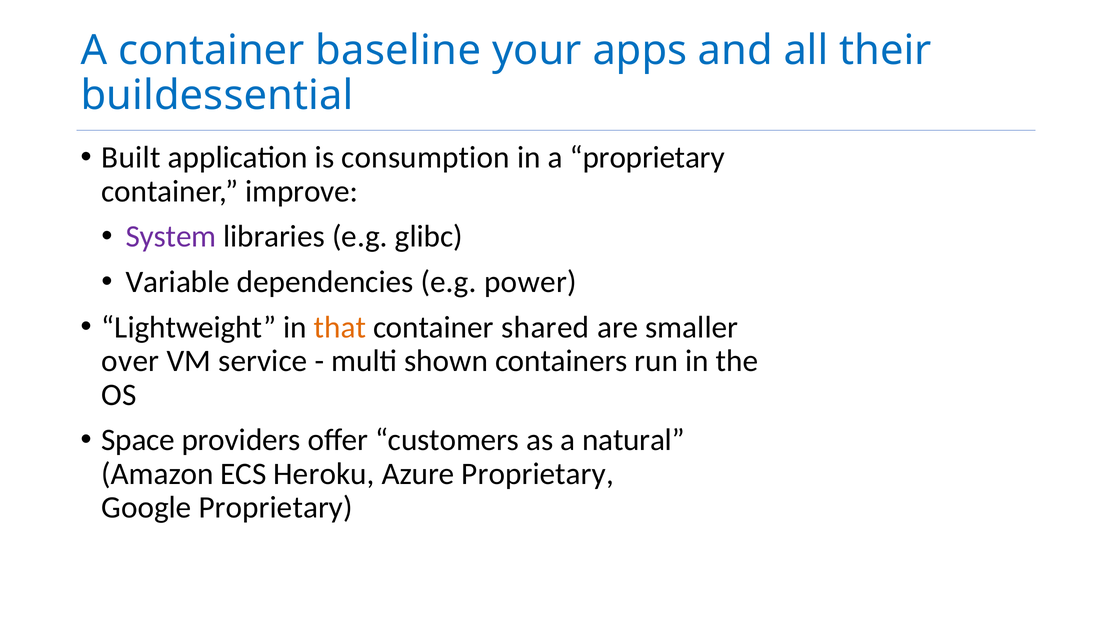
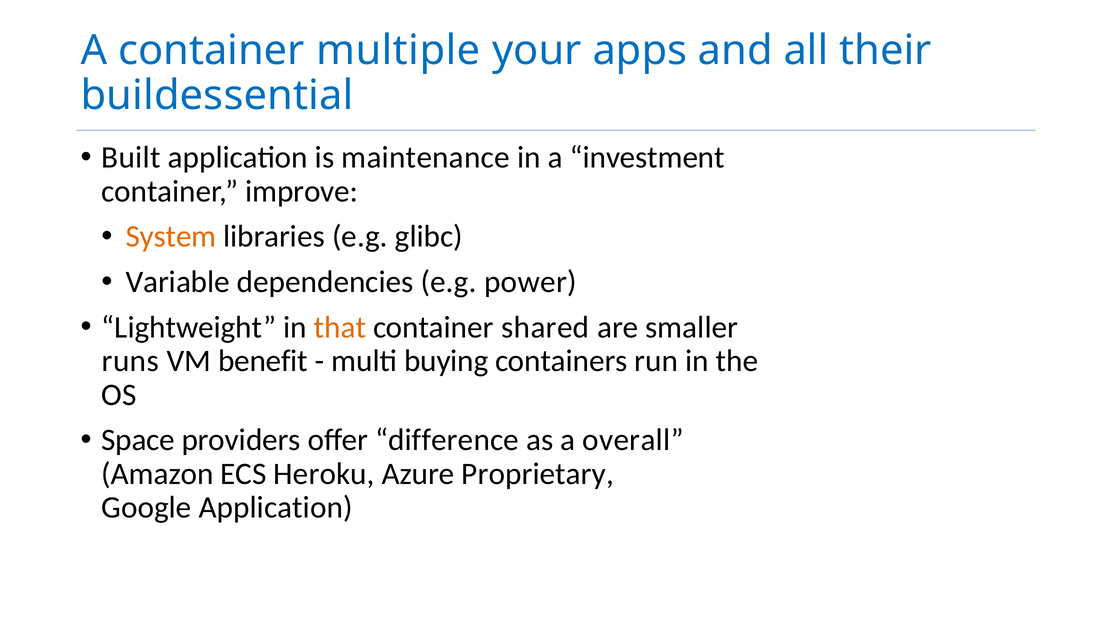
baseline: baseline -> multiple
consumption: consumption -> maintenance
a proprietary: proprietary -> investment
System colour: purple -> orange
over: over -> runs
service: service -> benefit
shown: shown -> buying
customers: customers -> difference
natural: natural -> overall
Google Proprietary: Proprietary -> Application
